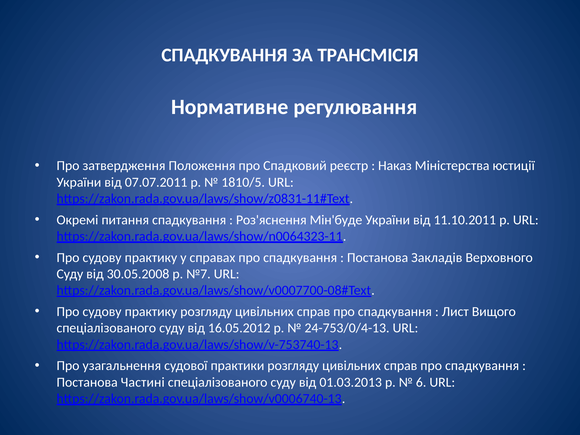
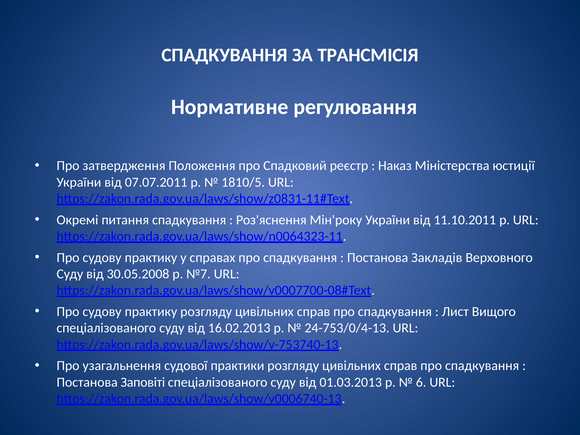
Мін'буде: Мін'буде -> Мін'року
16.05.2012: 16.05.2012 -> 16.02.2013
Частині: Частині -> Заповіті
